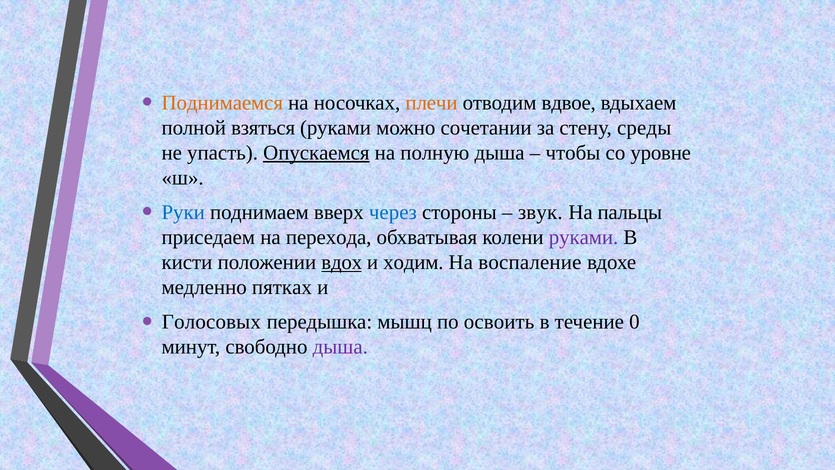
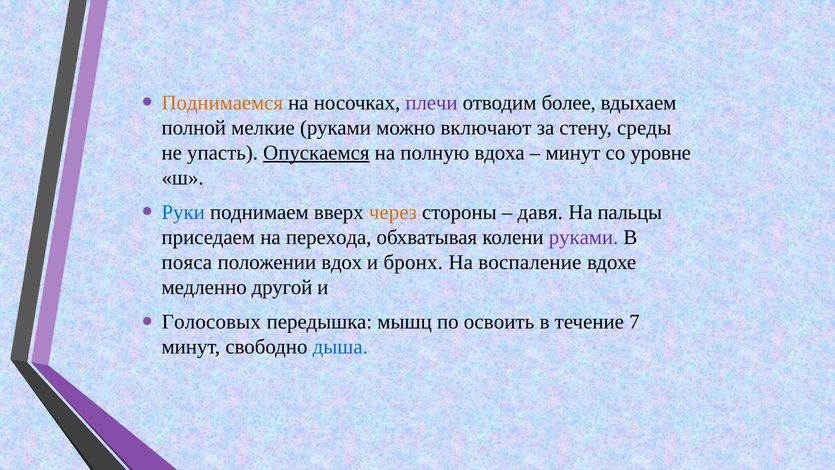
плечи colour: orange -> purple
вдвое: вдвое -> более
взяться: взяться -> мелкие
сочетании: сочетании -> включают
полную дыша: дыша -> вдоха
чтобы at (573, 153): чтобы -> минут
через colour: blue -> orange
звук: звук -> давя
кисти: кисти -> пояса
вдох underline: present -> none
ходим: ходим -> бронх
пятках: пятках -> другой
0: 0 -> 7
дыша at (340, 347) colour: purple -> blue
